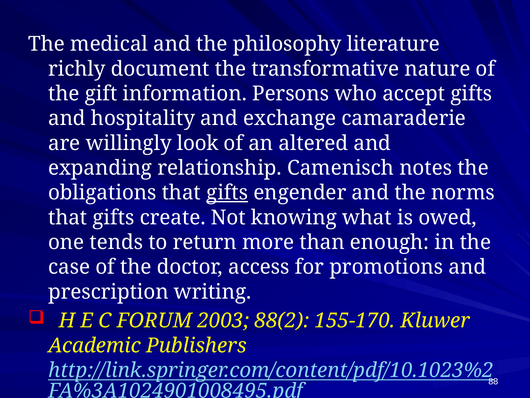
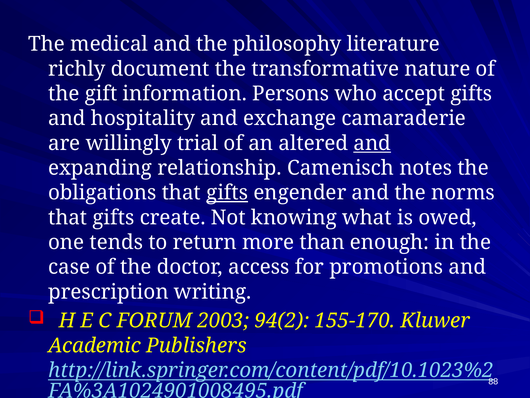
look: look -> trial
and at (372, 143) underline: none -> present
88(2: 88(2 -> 94(2
